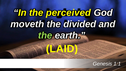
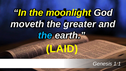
perceived: perceived -> moonlight
divided: divided -> greater
the at (45, 35) colour: light green -> light blue
